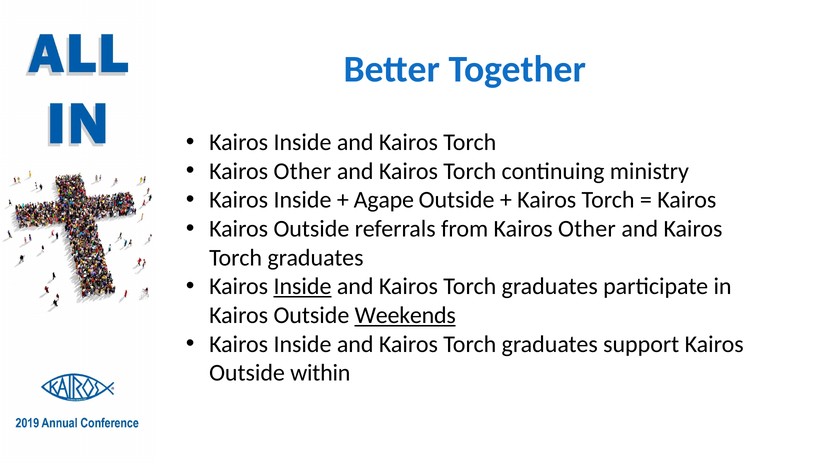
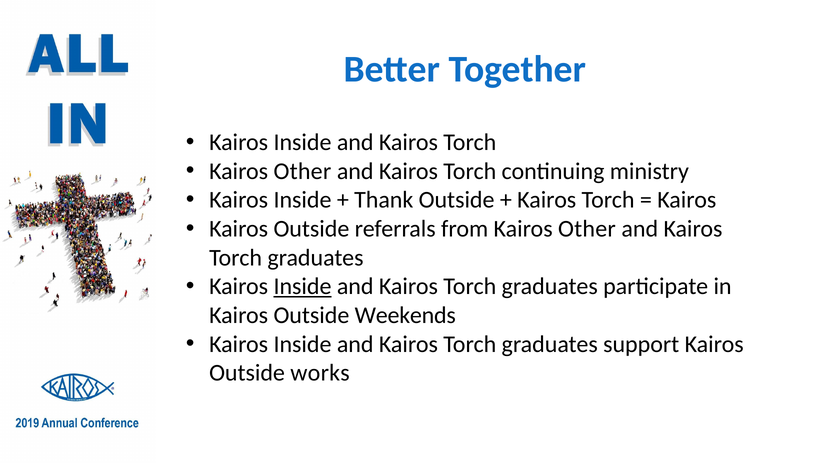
Agape: Agape -> Thank
Weekends underline: present -> none
within: within -> works
